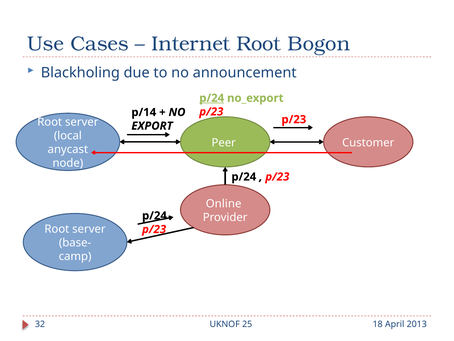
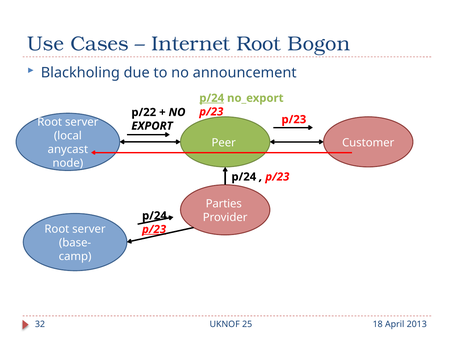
p/14: p/14 -> p/22
Online: Online -> Parties
p/23 at (154, 229) underline: none -> present
